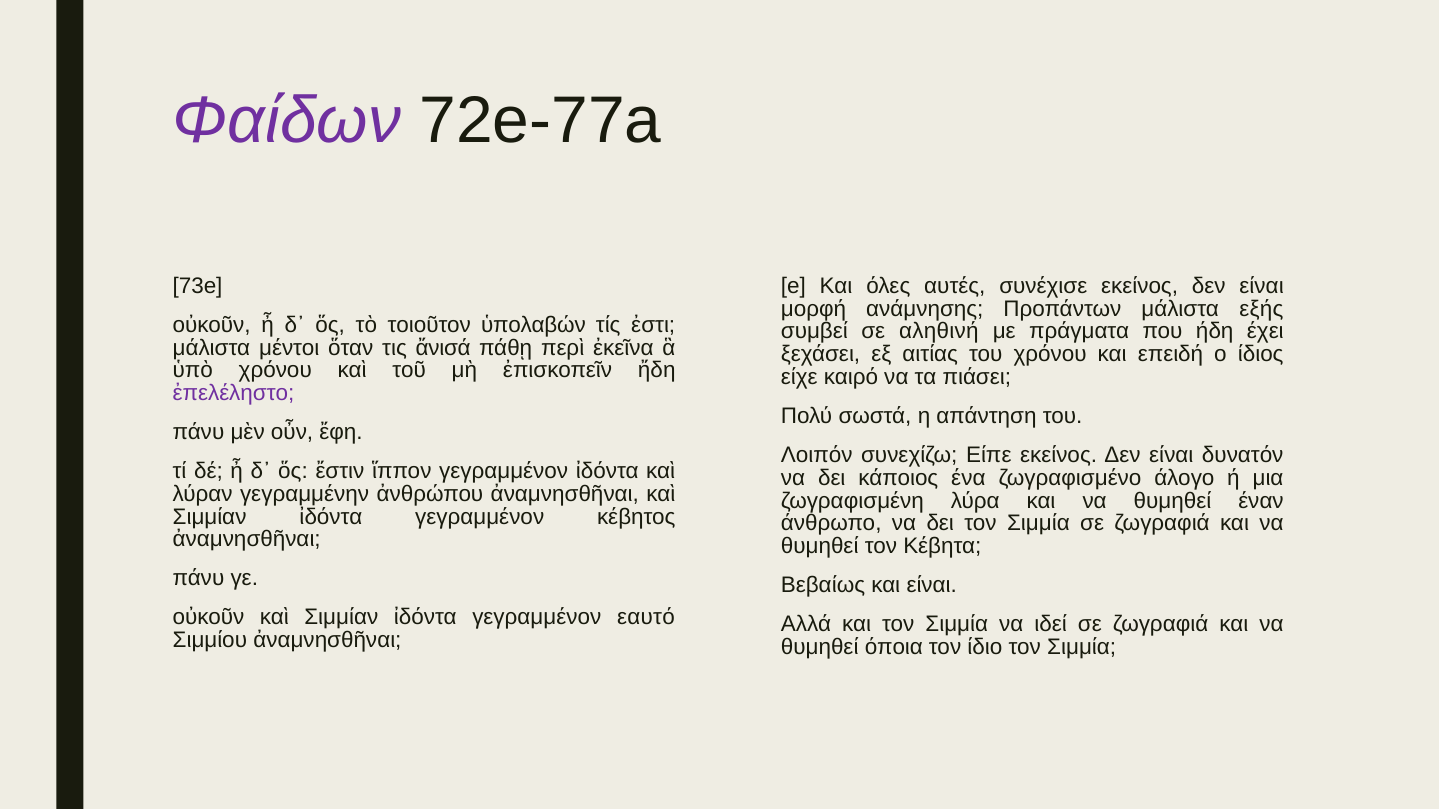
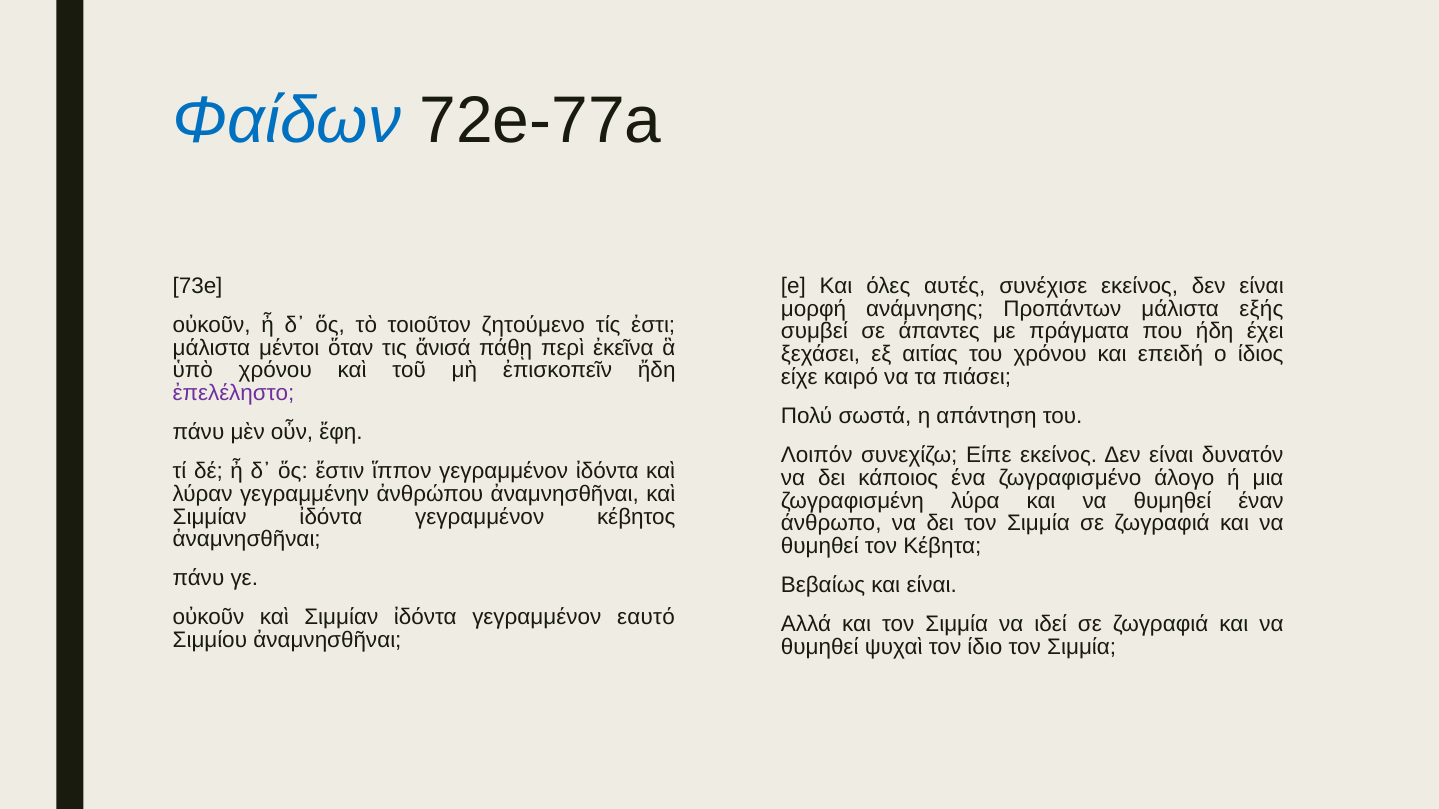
Φαίδων colour: purple -> blue
ὑπολαβών: ὑπολαβών -> ζητούμενο
αληθινή: αληθινή -> άπαντες
όποια: όποια -> ψυχαὶ
